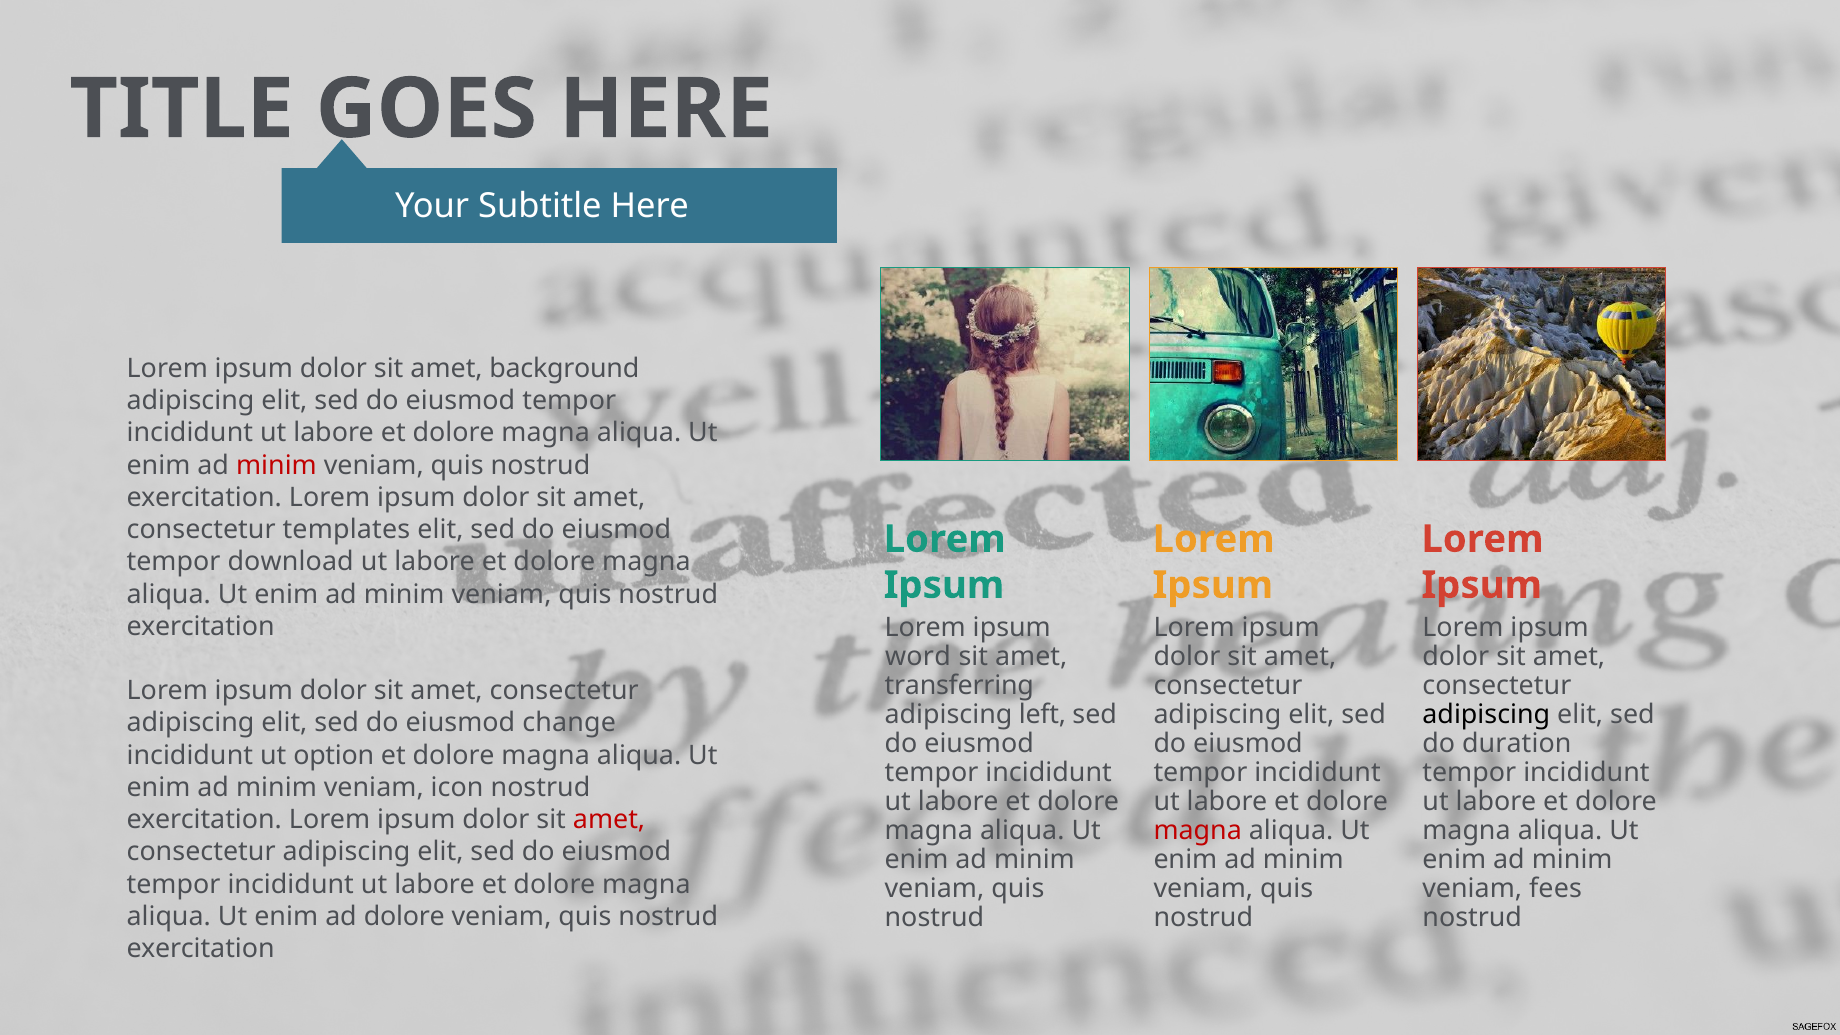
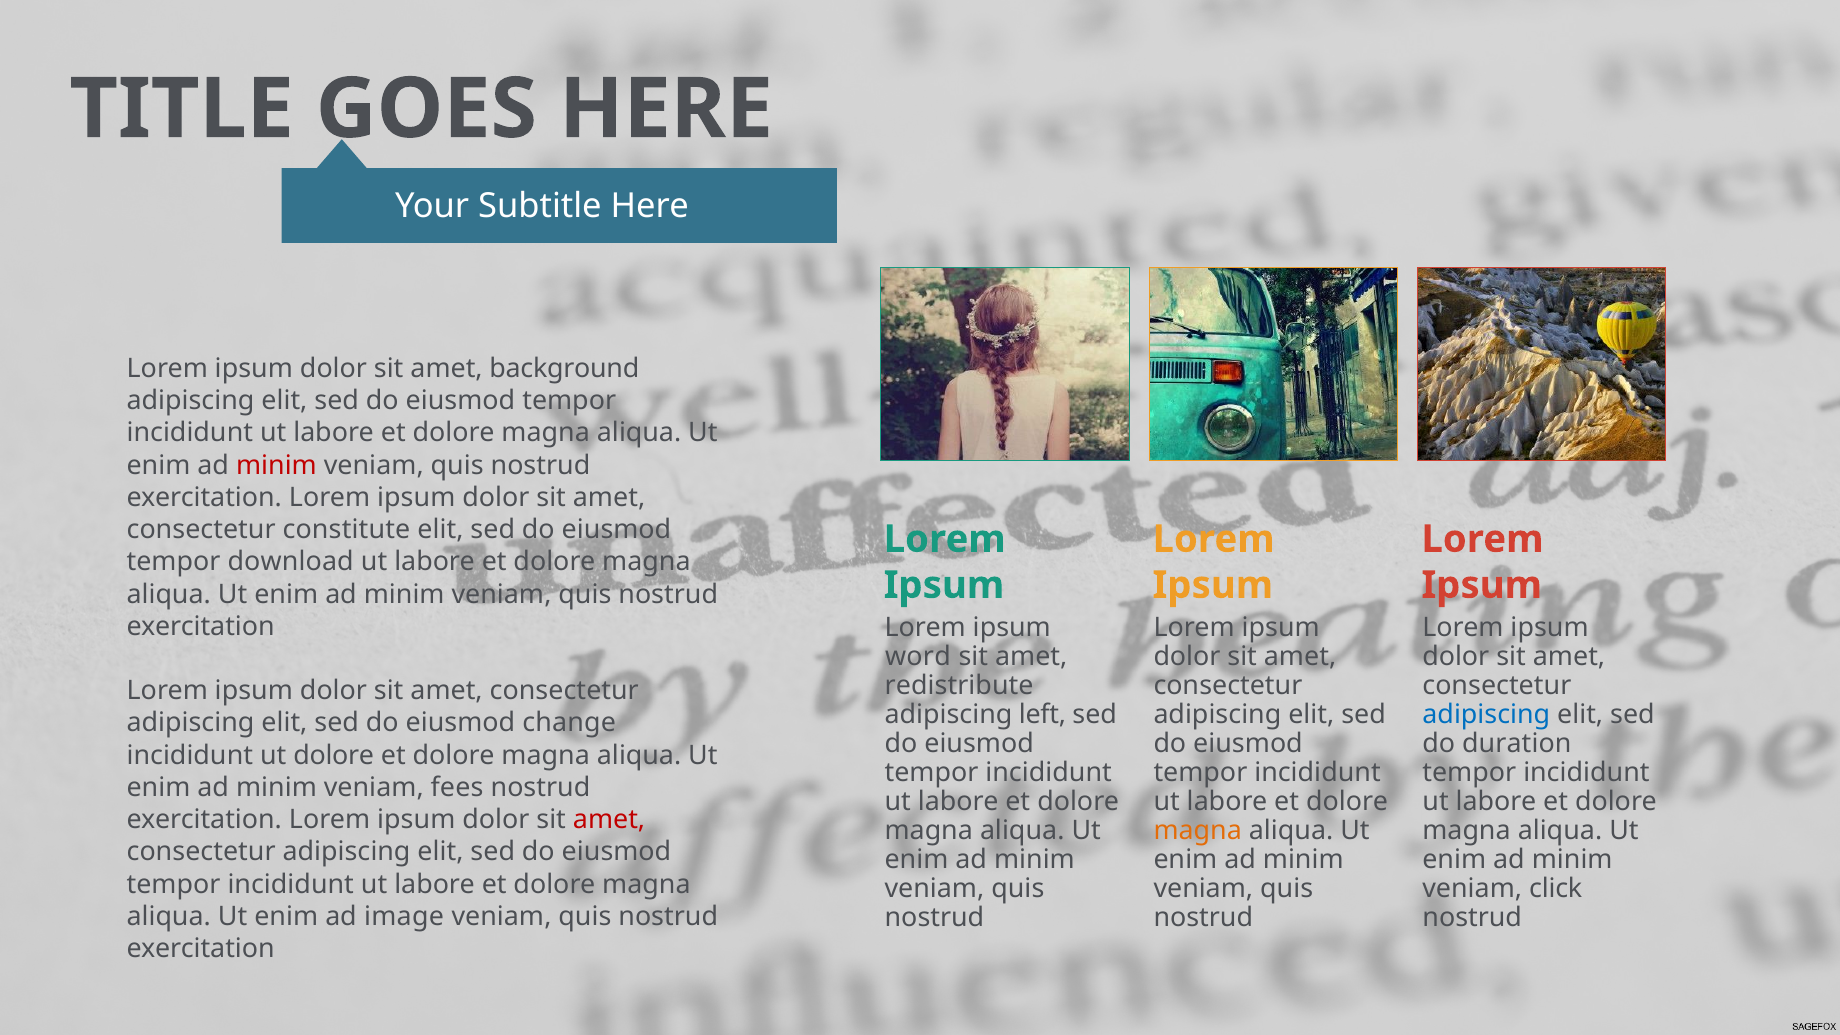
templates: templates -> constitute
transferring: transferring -> redistribute
adipiscing at (1486, 715) colour: black -> blue
ut option: option -> dolore
icon: icon -> fees
magna at (1198, 831) colour: red -> orange
fees: fees -> click
ad dolore: dolore -> image
